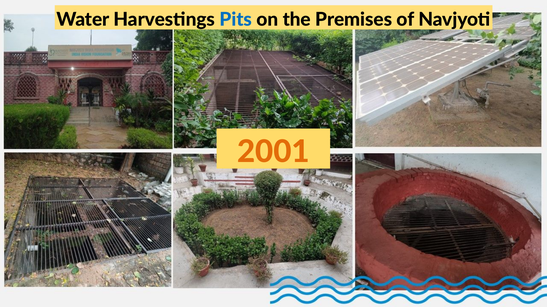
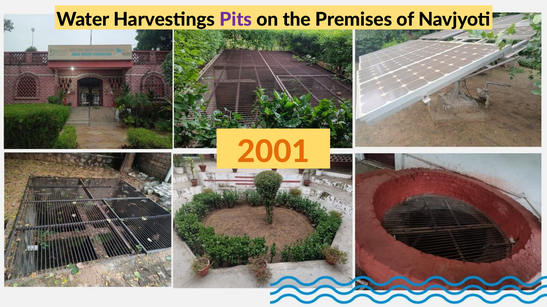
Pits colour: blue -> purple
